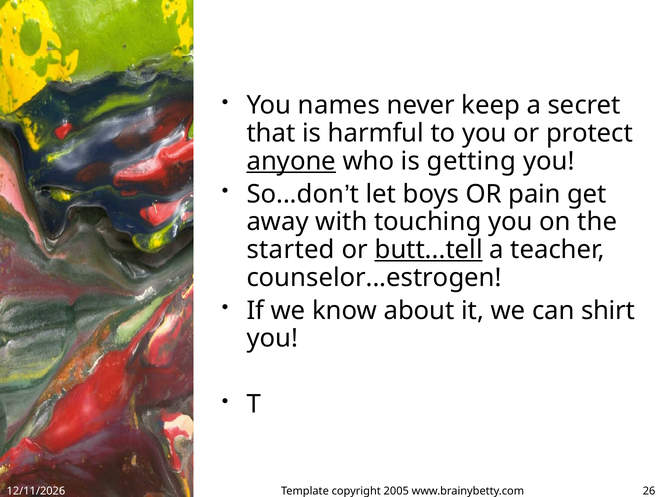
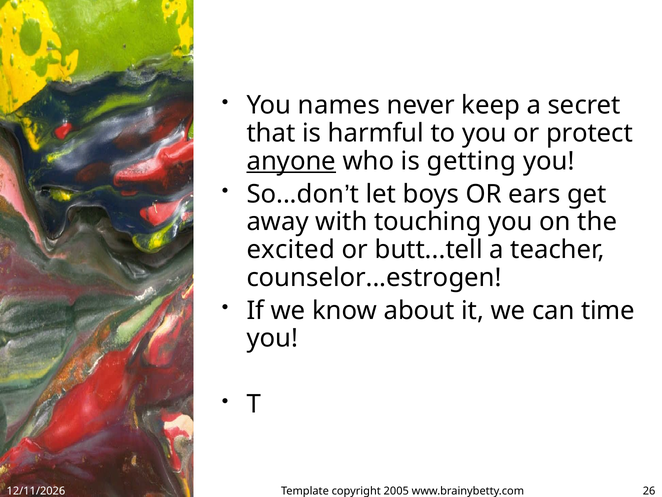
pain: pain -> ears
started: started -> excited
butt...tell underline: present -> none
shirt: shirt -> time
